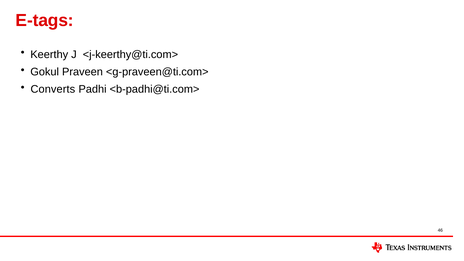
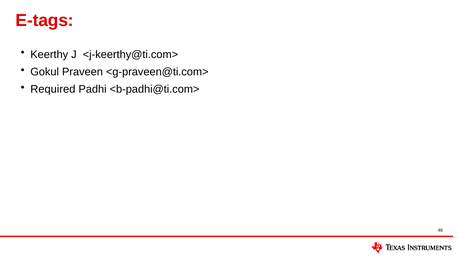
Converts: Converts -> Required
